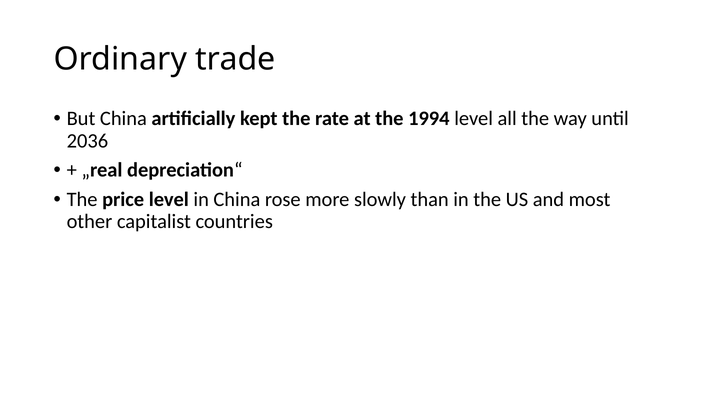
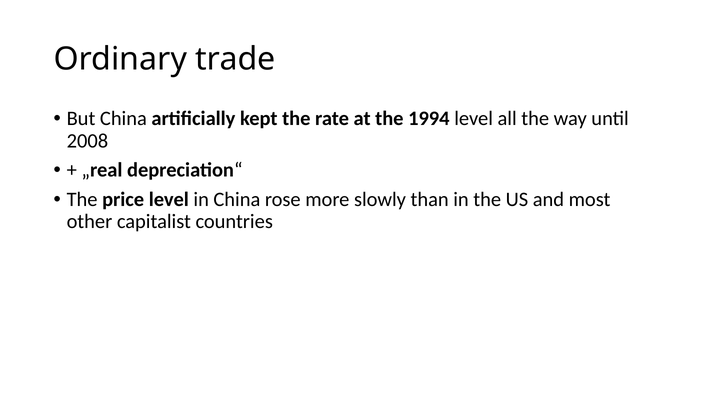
2036: 2036 -> 2008
